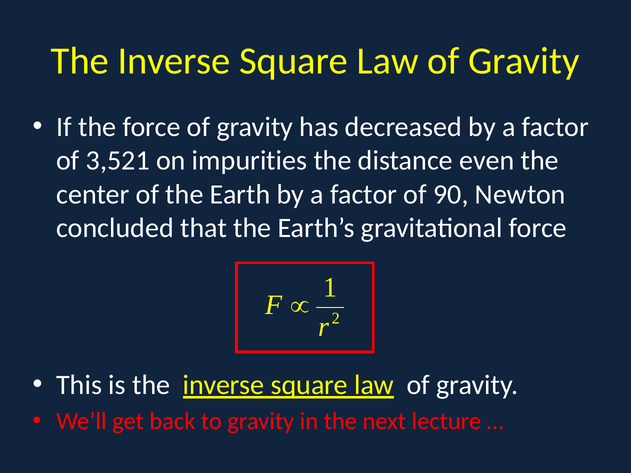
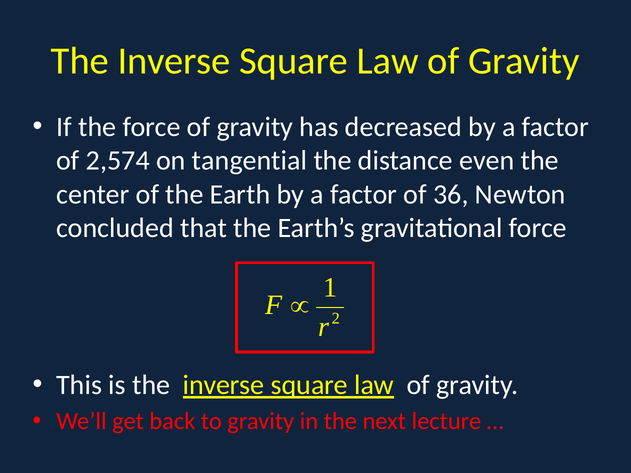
3,521: 3,521 -> 2,574
impurities: impurities -> tangential
90: 90 -> 36
